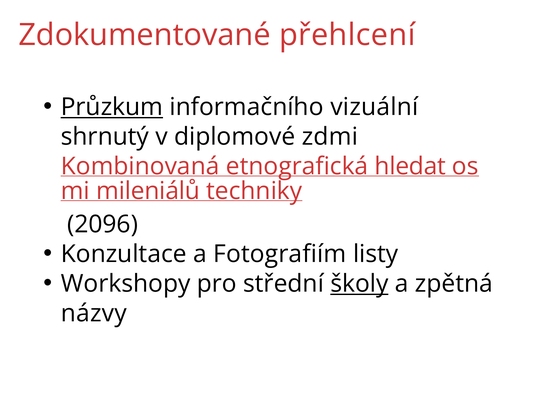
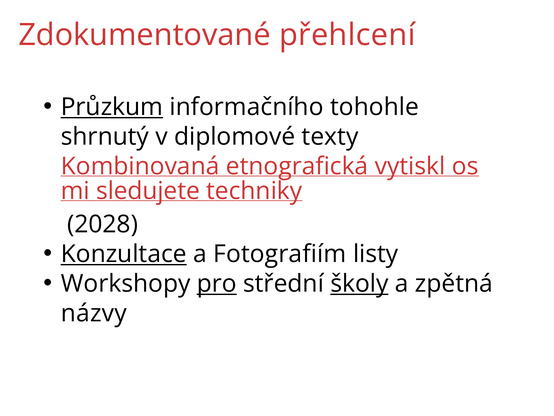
vizuální: vizuální -> tohohle
zdmi: zdmi -> texty
hledat: hledat -> vytiskl
mileniálů: mileniálů -> sledujete
2096: 2096 -> 2028
Konzultace underline: none -> present
pro underline: none -> present
